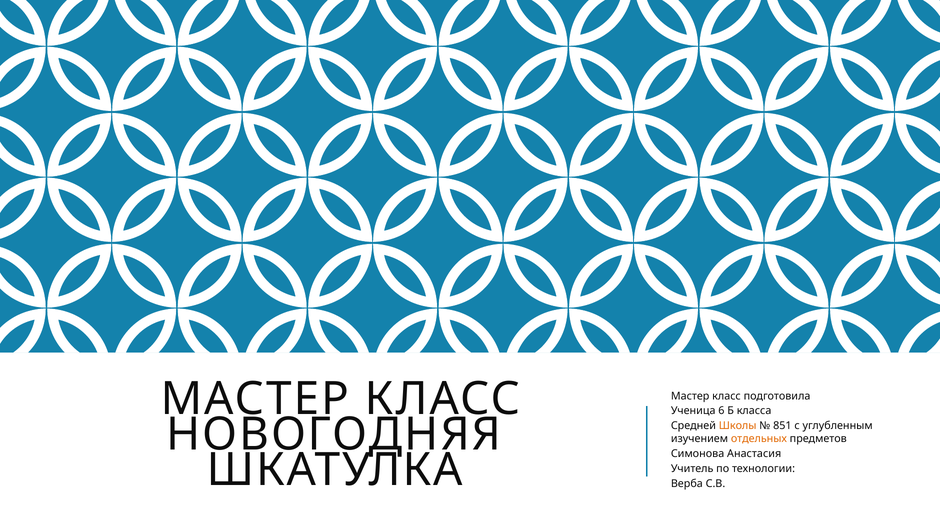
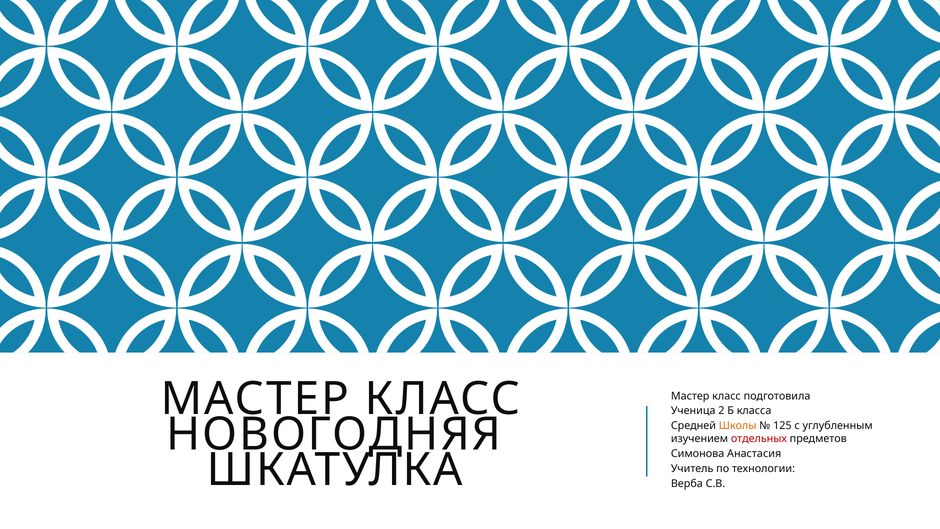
6: 6 -> 2
851: 851 -> 125
отдельных colour: orange -> red
